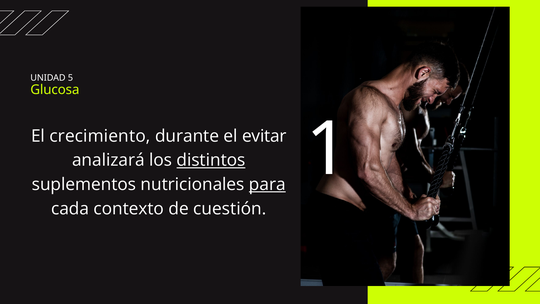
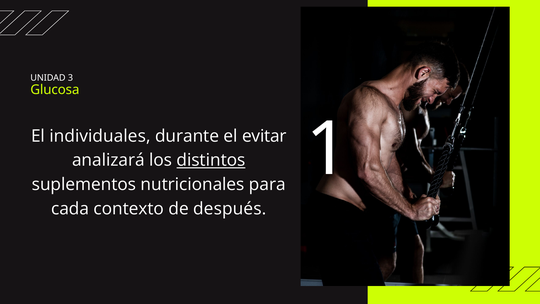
5: 5 -> 3
crecimiento: crecimiento -> individuales
para underline: present -> none
cuestión: cuestión -> después
